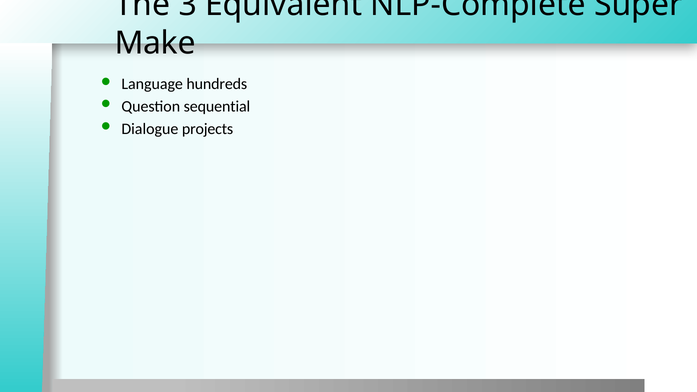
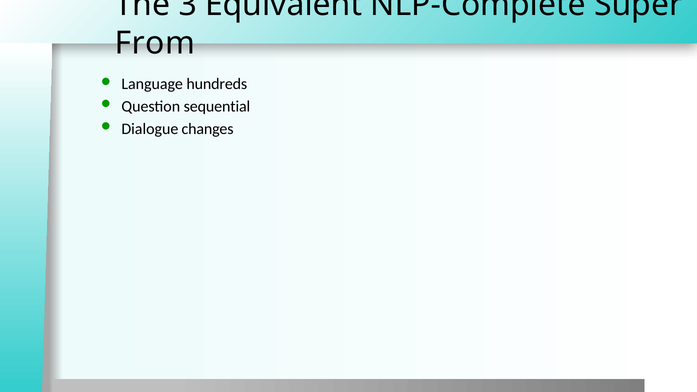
Make: Make -> From
projects: projects -> changes
